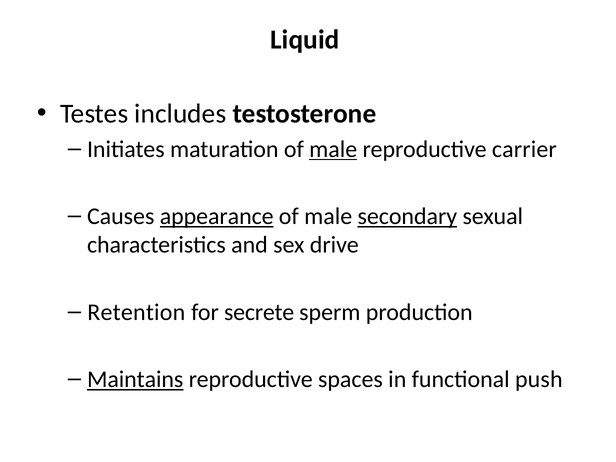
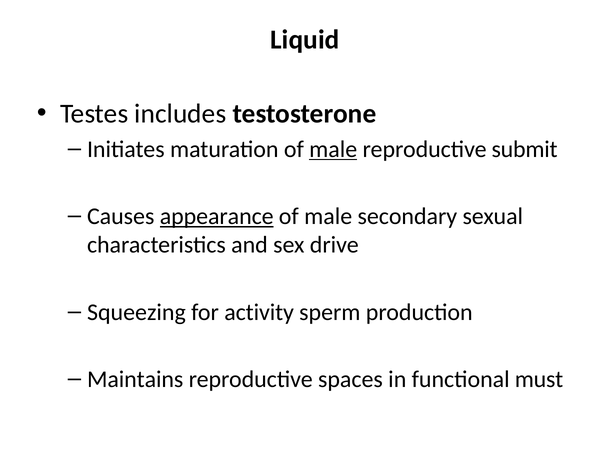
carrier: carrier -> submit
secondary underline: present -> none
Retention: Retention -> Squeezing
secrete: secrete -> activity
Maintains underline: present -> none
push: push -> must
